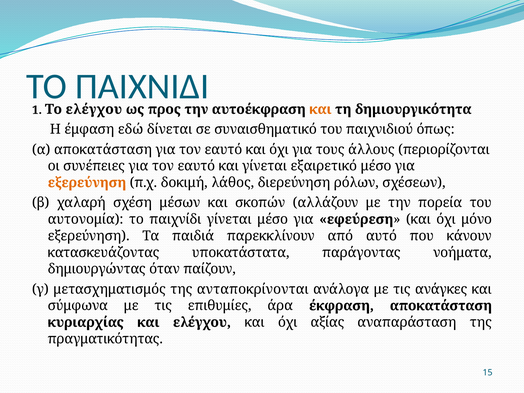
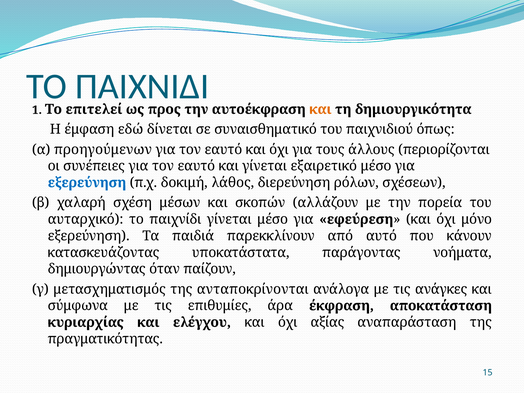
Το ελέγχου: ελέγχου -> επιτελεί
α αποκατάσταση: αποκατάσταση -> προηγούμενων
εξερεύνηση at (87, 183) colour: orange -> blue
αυτονομία: αυτονομία -> αυταρχικό
